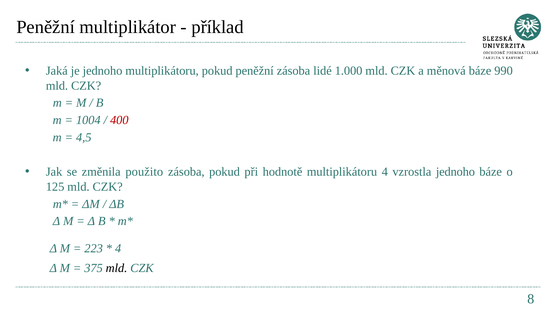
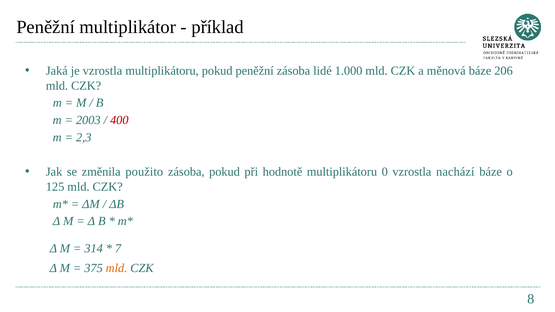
je jednoho: jednoho -> vzrostla
990: 990 -> 206
1004: 1004 -> 2003
4,5: 4,5 -> 2,3
multiplikátoru 4: 4 -> 0
vzrostla jednoho: jednoho -> nachází
223: 223 -> 314
4 at (118, 248): 4 -> 7
mld at (117, 268) colour: black -> orange
